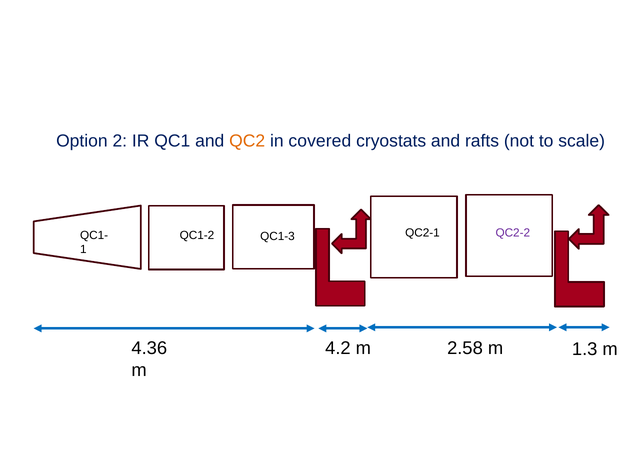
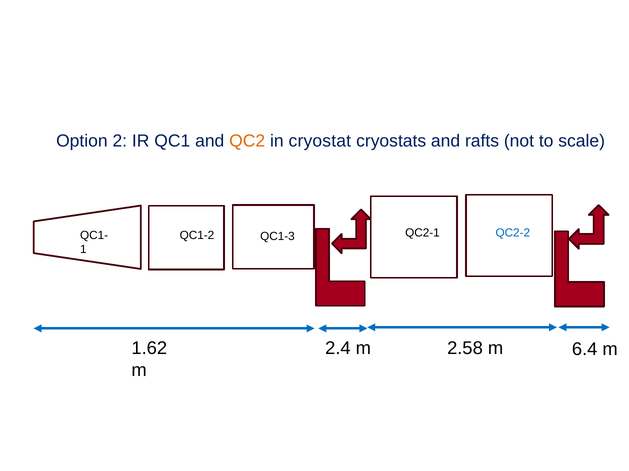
covered: covered -> cryostat
QC2-2 colour: purple -> blue
4.36: 4.36 -> 1.62
4.2: 4.2 -> 2.4
1.3: 1.3 -> 6.4
